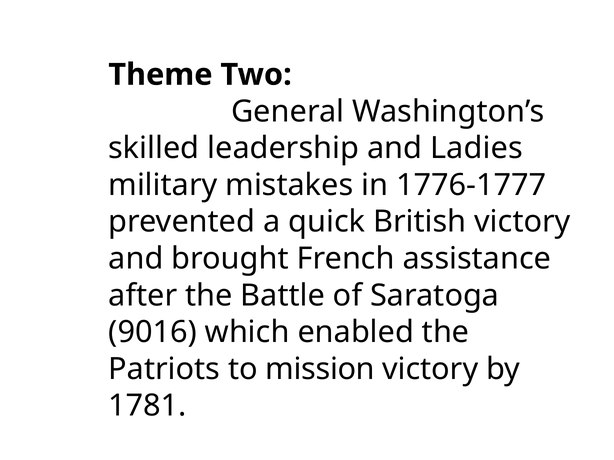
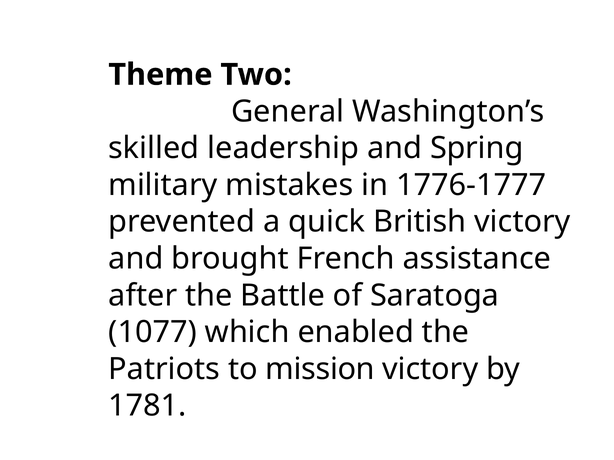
Ladies: Ladies -> Spring
9016: 9016 -> 1077
